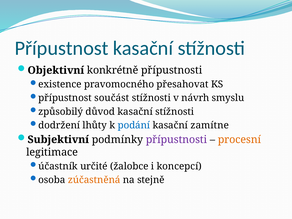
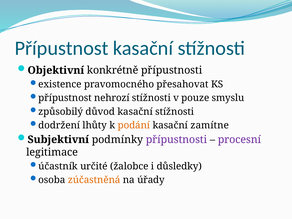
součást: součást -> nehrozí
návrh: návrh -> pouze
podání colour: blue -> orange
procesní colour: orange -> purple
koncepcí: koncepcí -> důsledky
stejně: stejně -> úřady
